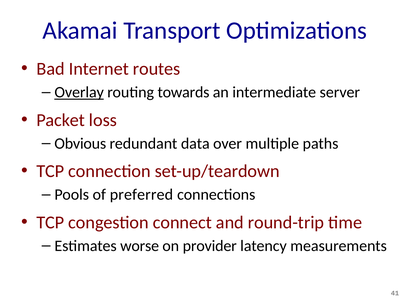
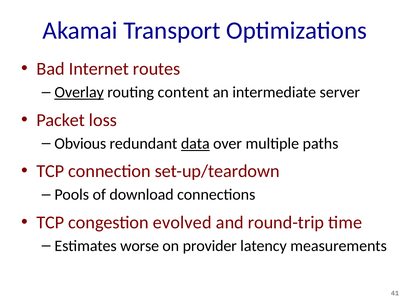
towards: towards -> content
data underline: none -> present
preferred: preferred -> download
connect: connect -> evolved
